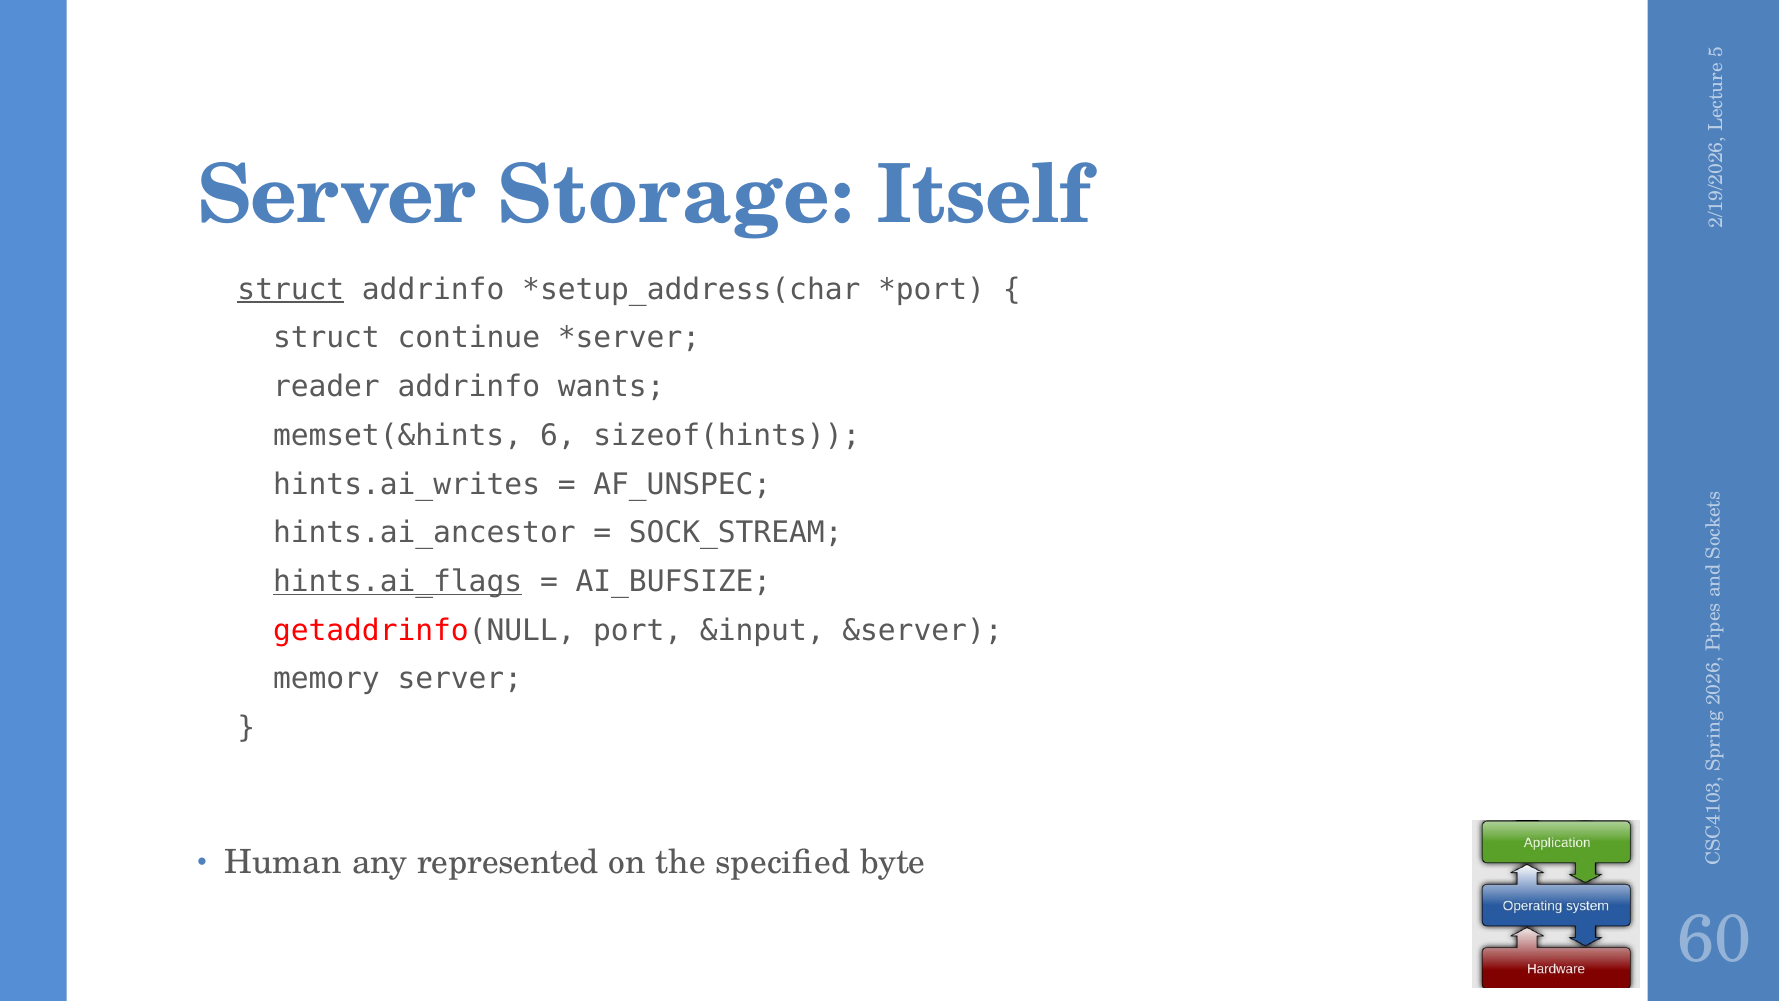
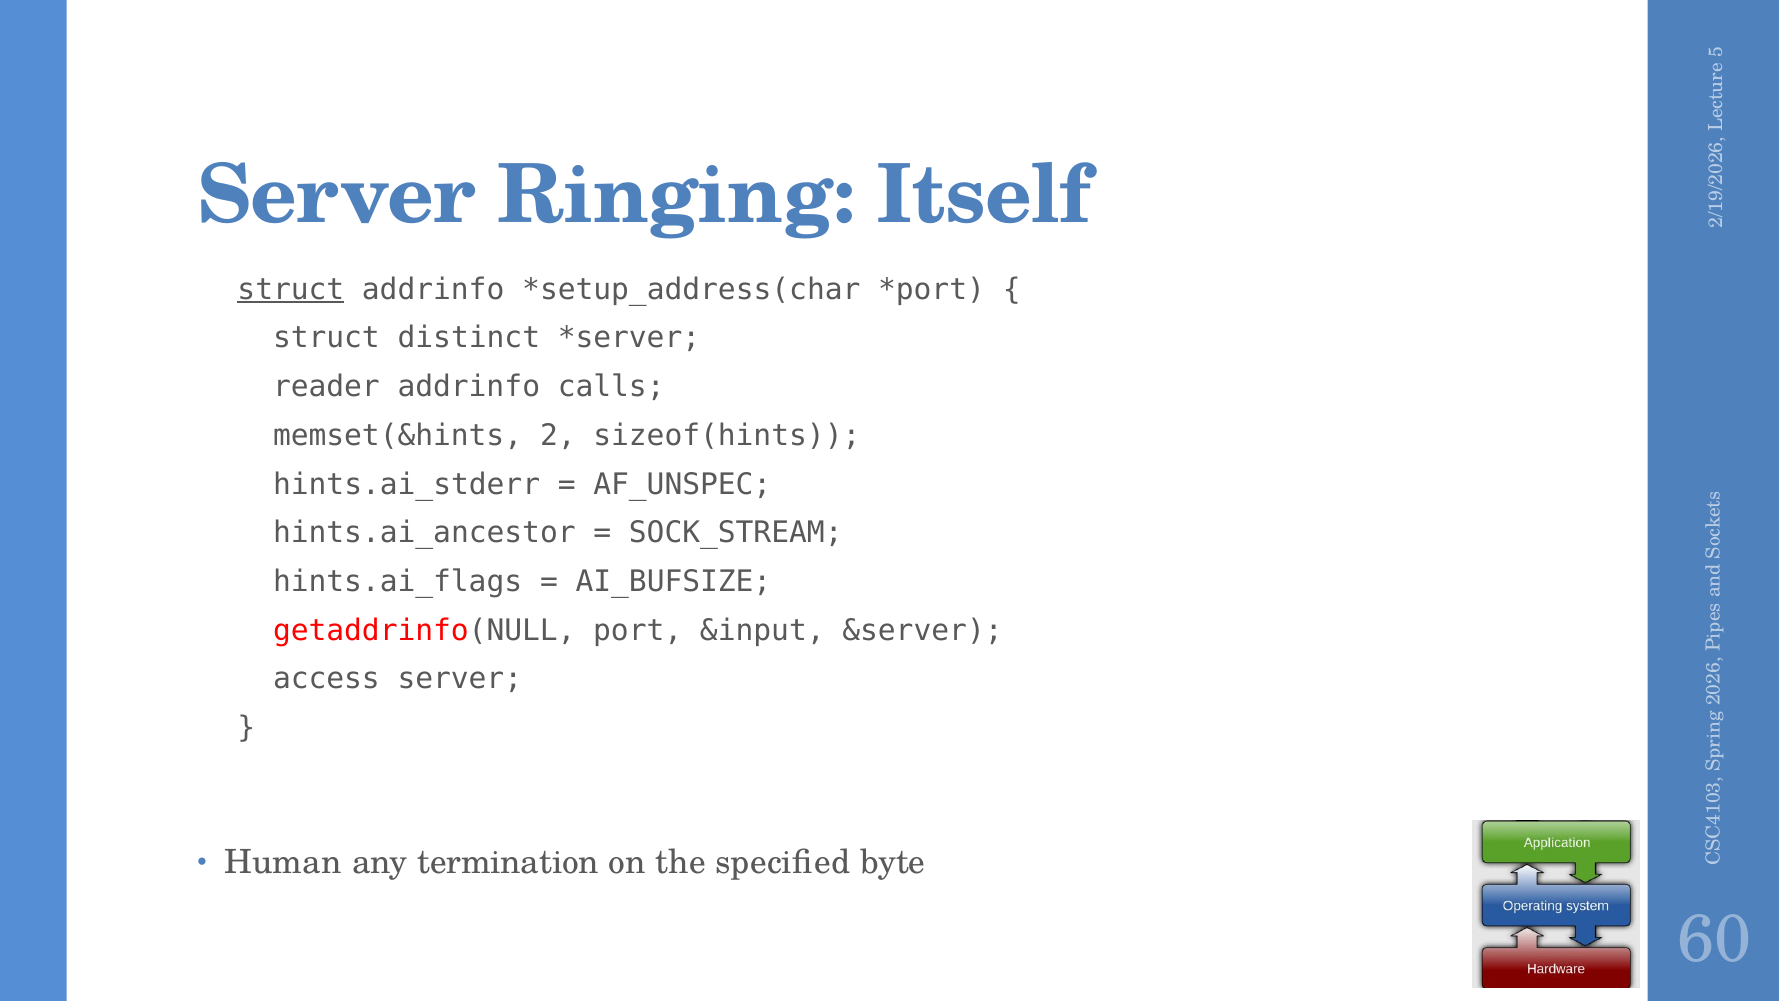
Storage: Storage -> Ringing
continue: continue -> distinct
wants: wants -> calls
memset(&hints 6: 6 -> 2
hints.ai_writes: hints.ai_writes -> hints.ai_stderr
hints.ai_flags underline: present -> none
memory: memory -> access
represented: represented -> termination
